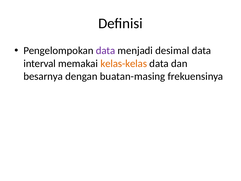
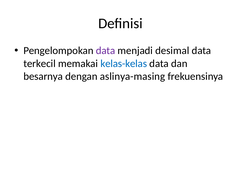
interval: interval -> terkecil
kelas-kelas colour: orange -> blue
buatan-masing: buatan-masing -> aslinya-masing
